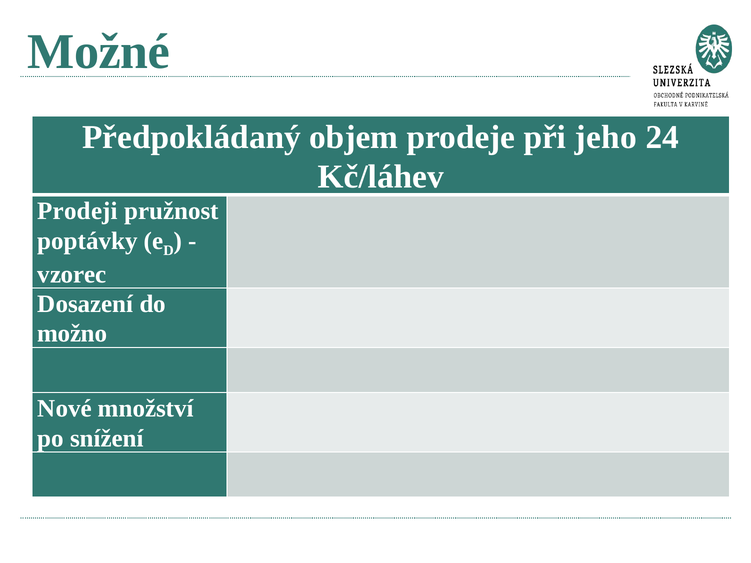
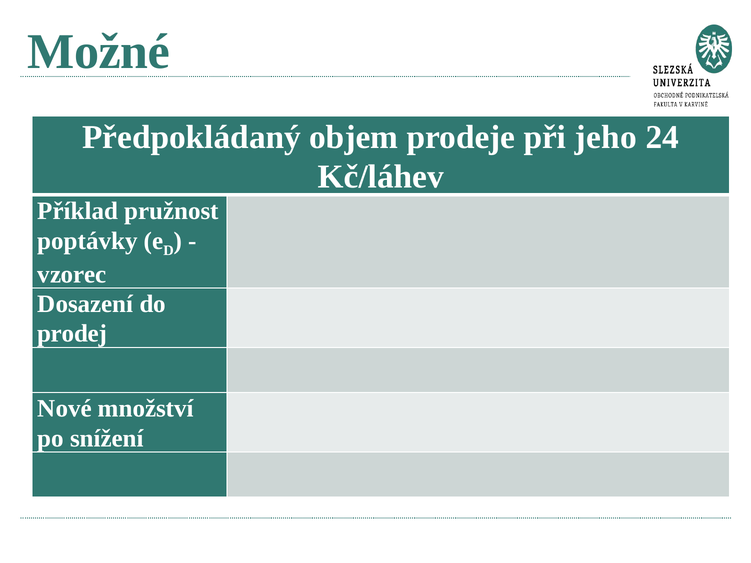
Prodeji: Prodeji -> Příklad
možno: možno -> prodej
